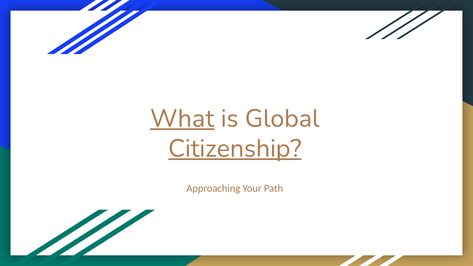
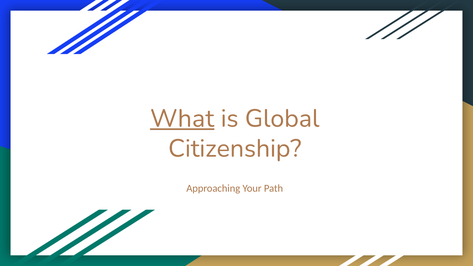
Citizenship underline: present -> none
